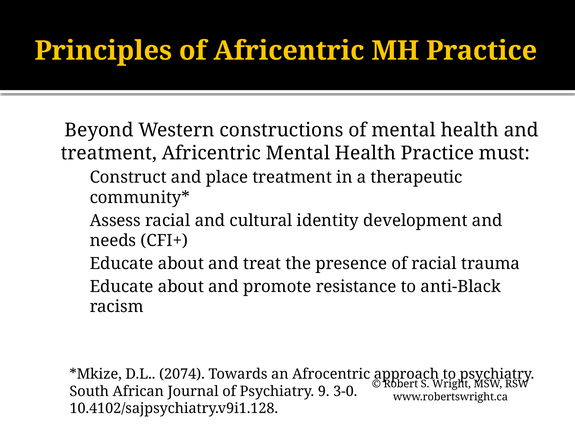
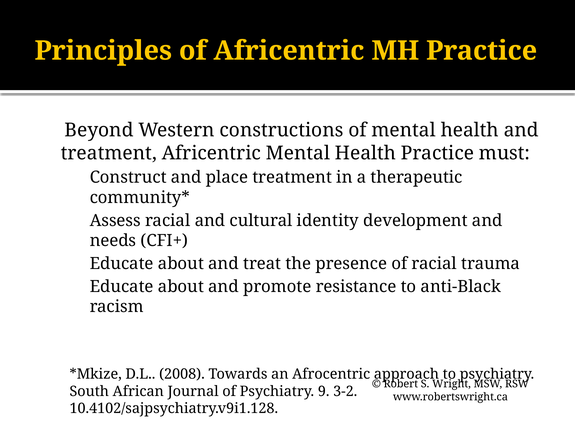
2074: 2074 -> 2008
3-0: 3-0 -> 3-2
